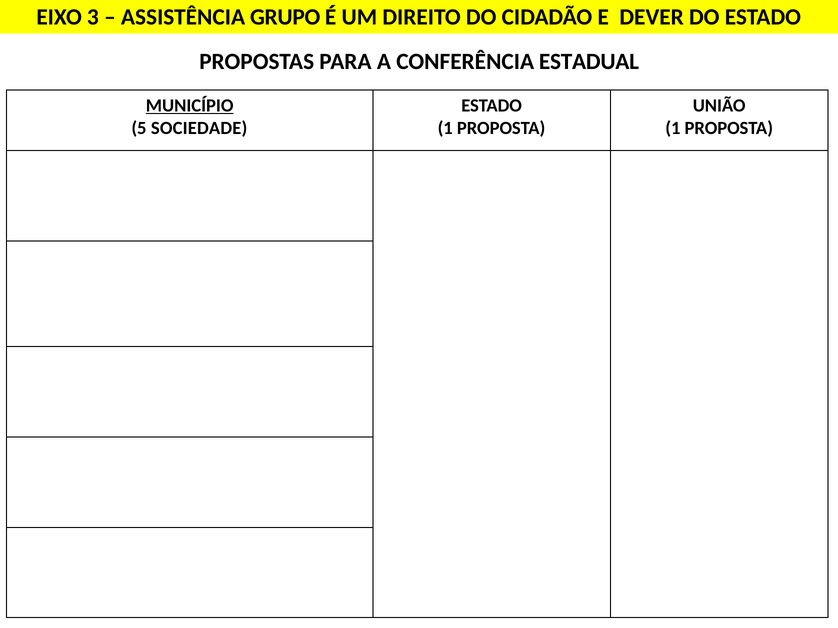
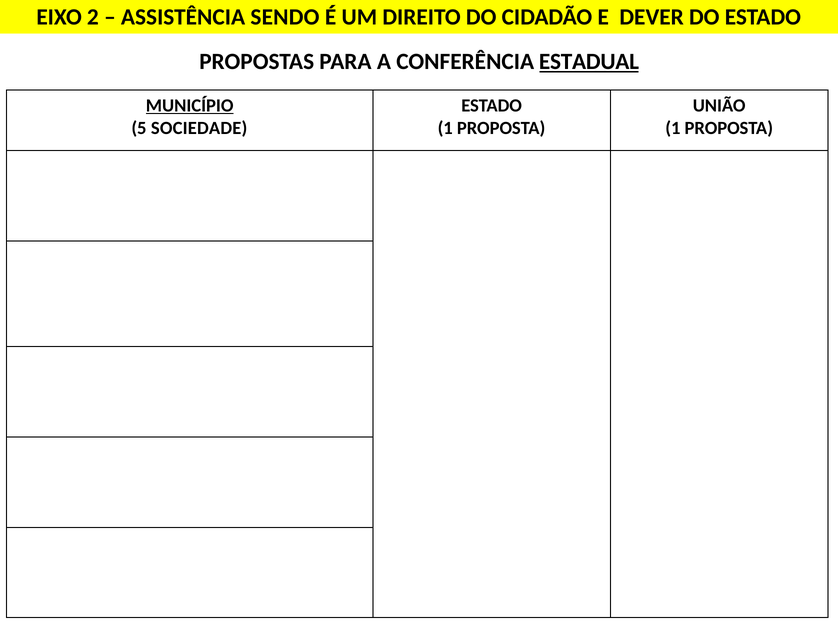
3: 3 -> 2
GRUPO: GRUPO -> SENDO
ESTADUAL underline: none -> present
